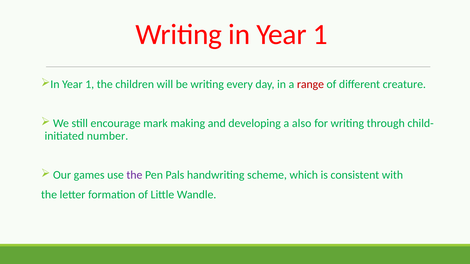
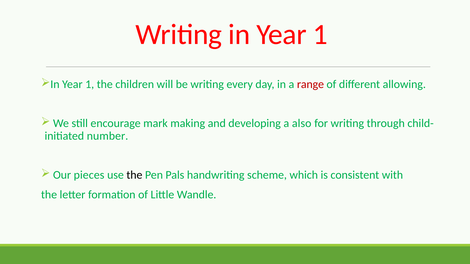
creature: creature -> allowing
games: games -> pieces
the at (134, 175) colour: purple -> black
